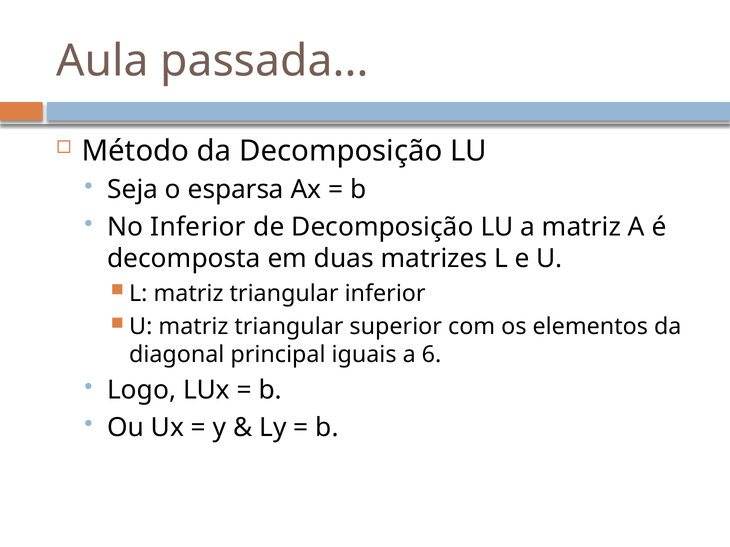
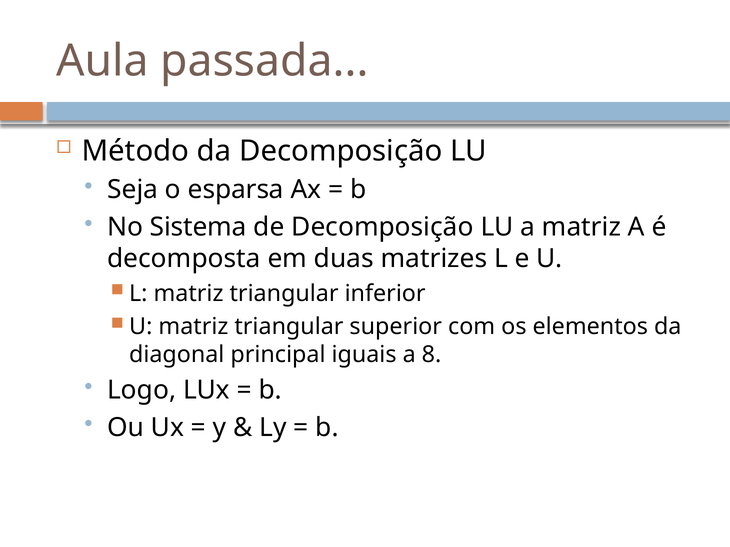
No Inferior: Inferior -> Sistema
6: 6 -> 8
